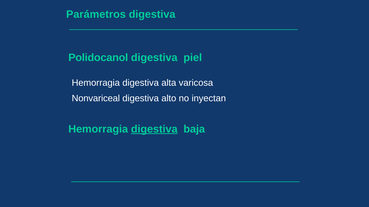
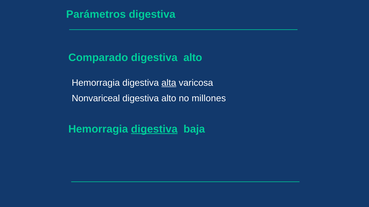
Polidocanol: Polidocanol -> Comparado
piel at (193, 58): piel -> alto
alta underline: none -> present
inyectan: inyectan -> millones
